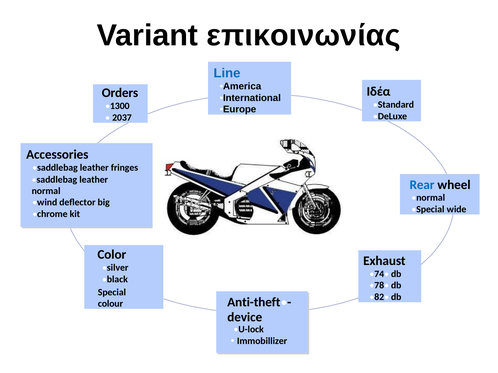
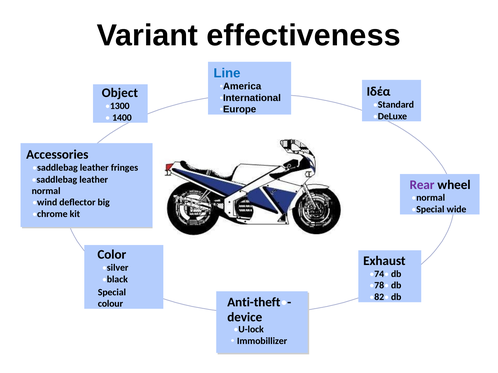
επικοινωνίας: επικοινωνίας -> effectiveness
Orders: Orders -> Object
2037: 2037 -> 1400
Rear colour: blue -> purple
